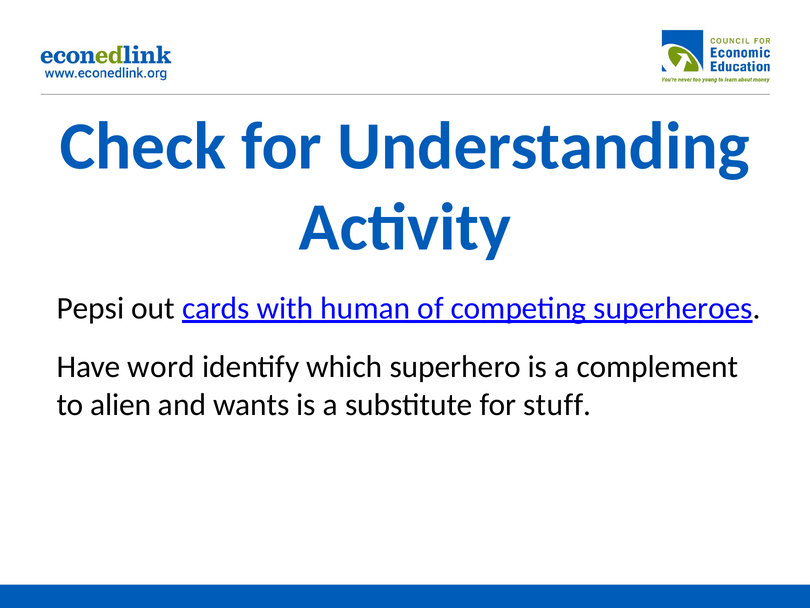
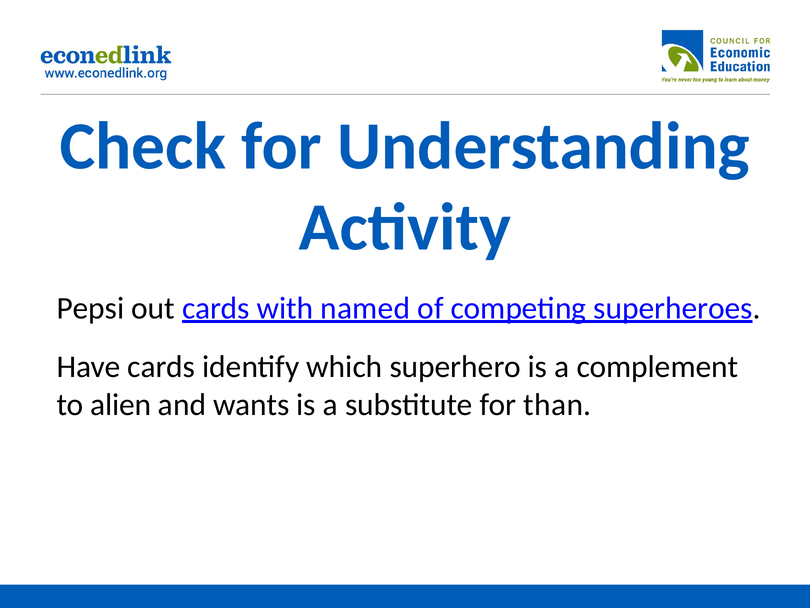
human: human -> named
Have word: word -> cards
stuff: stuff -> than
